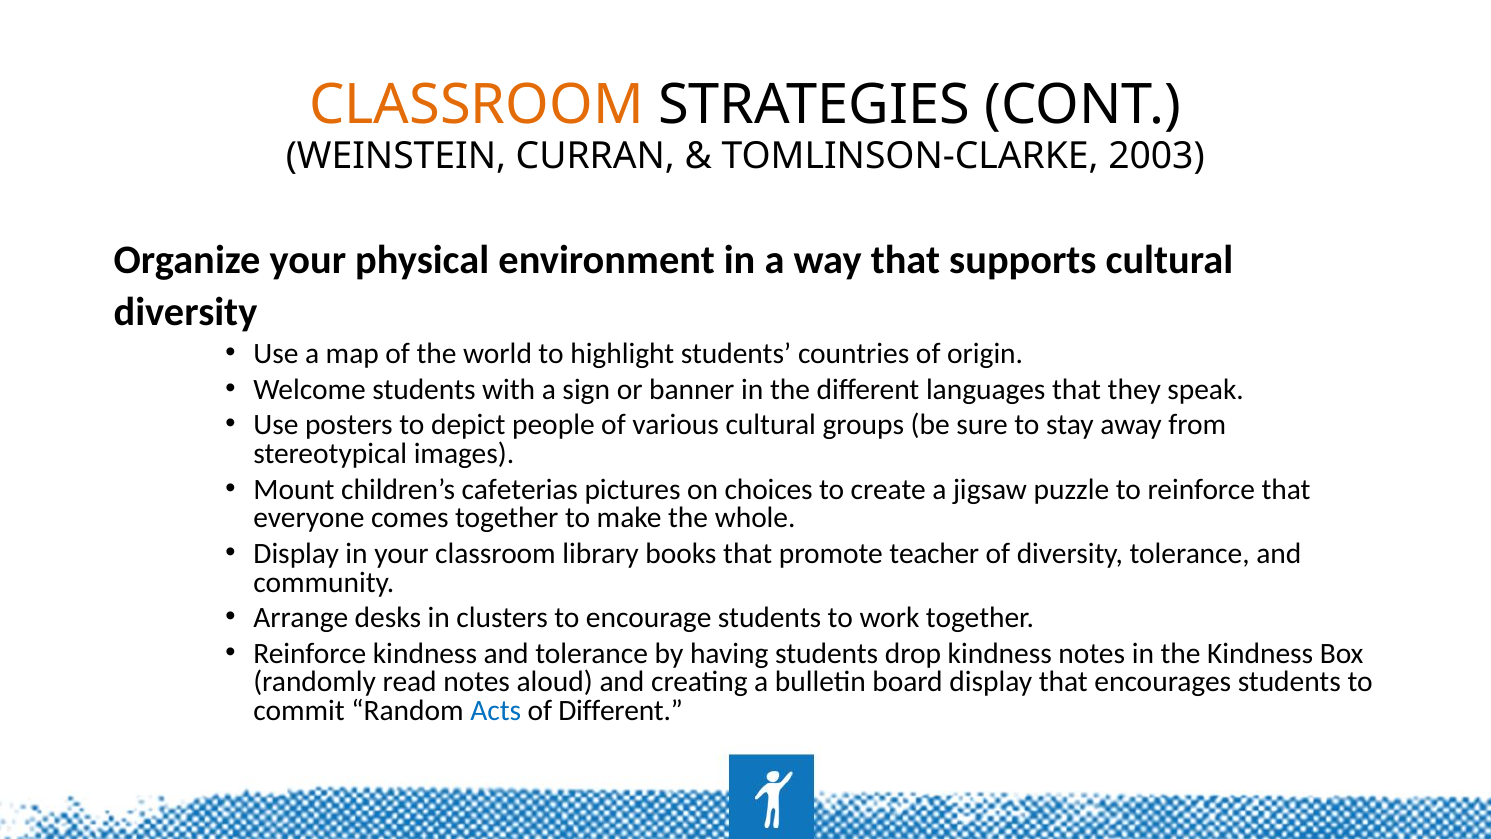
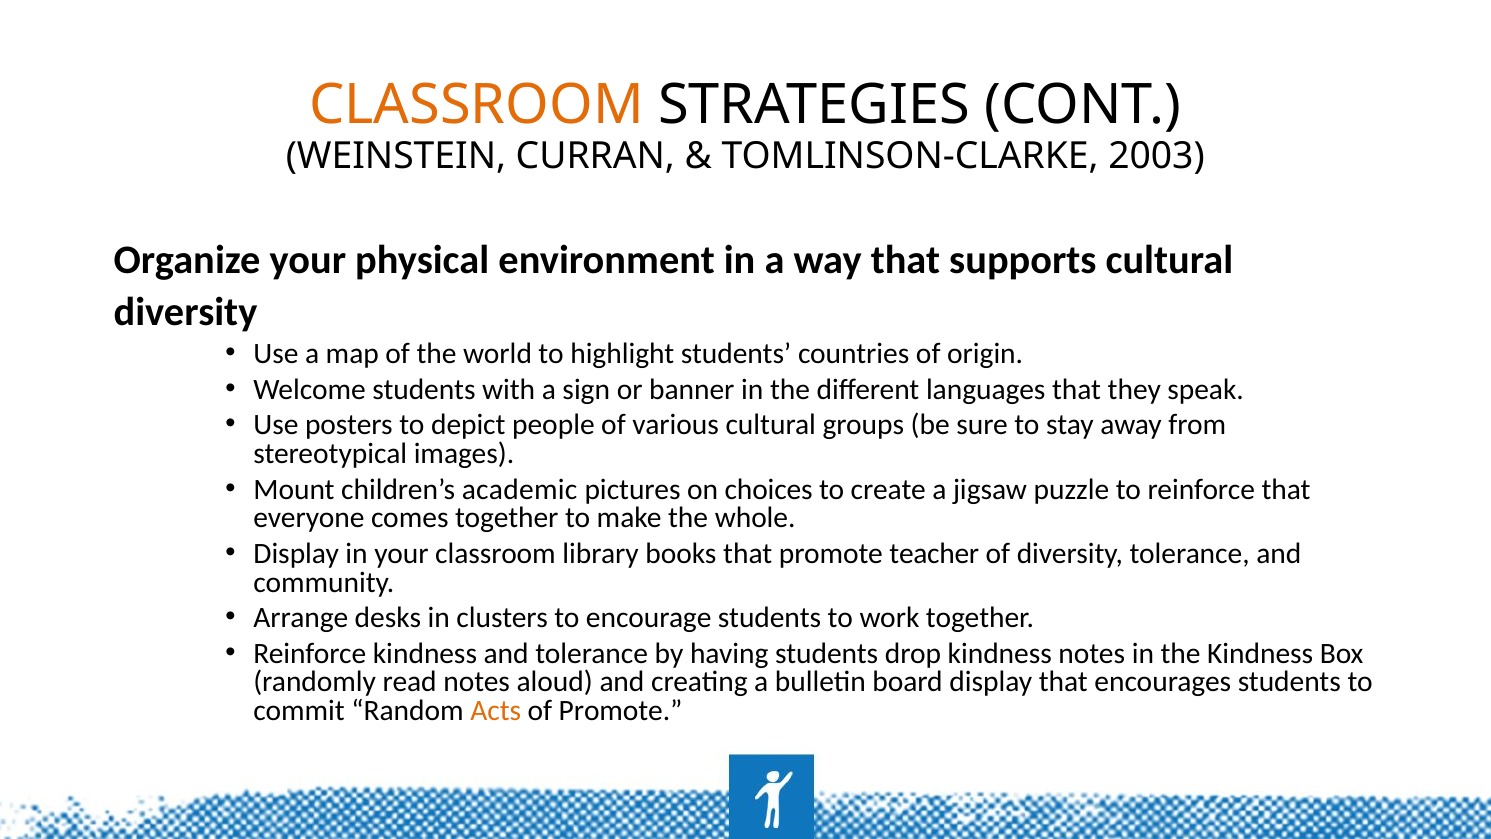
cafeterias: cafeterias -> academic
Acts colour: blue -> orange
of Different: Different -> Promote
